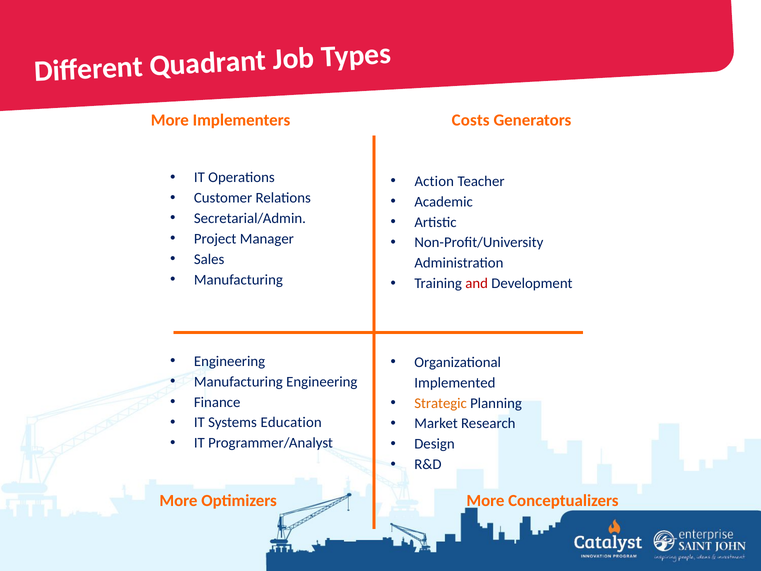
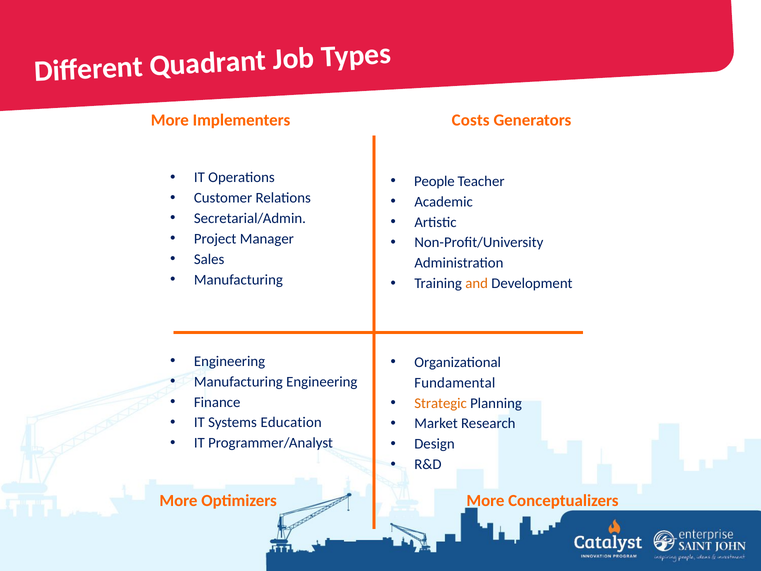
Action: Action -> People
and colour: red -> orange
Implemented: Implemented -> Fundamental
